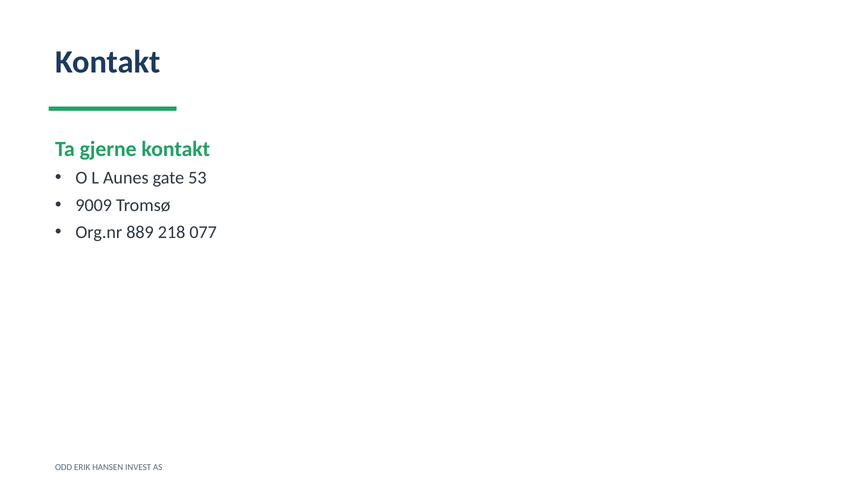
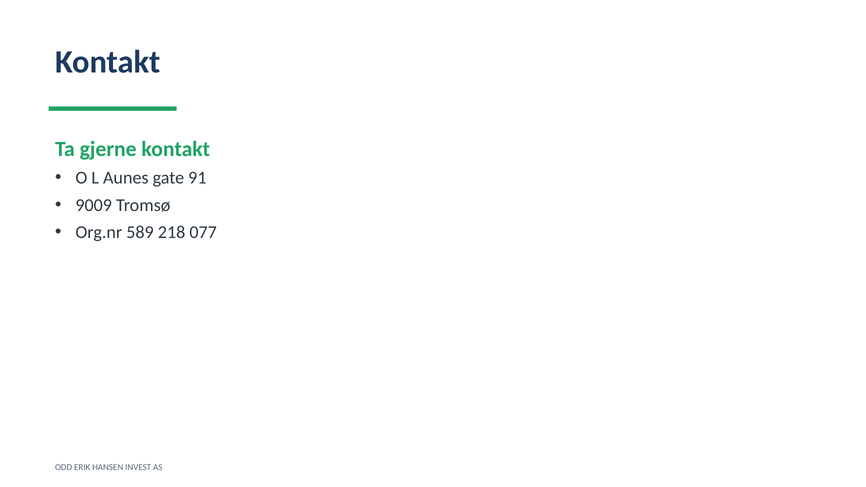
53: 53 -> 91
889: 889 -> 589
